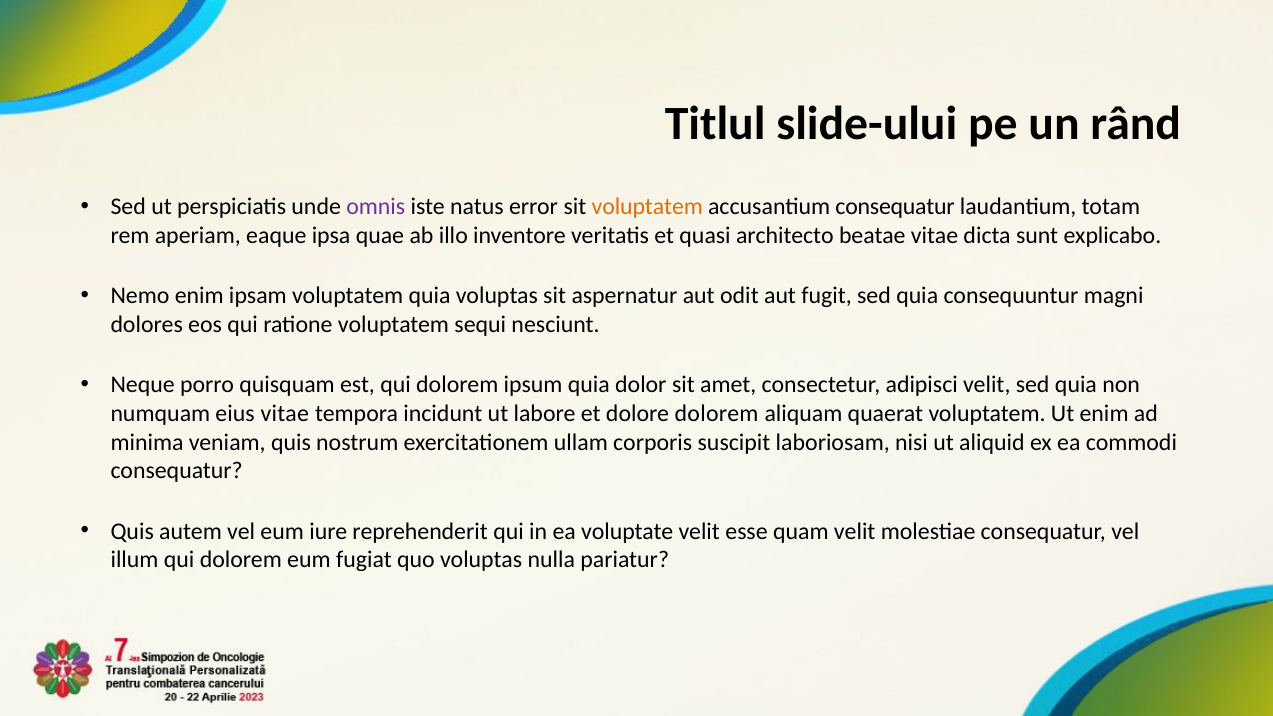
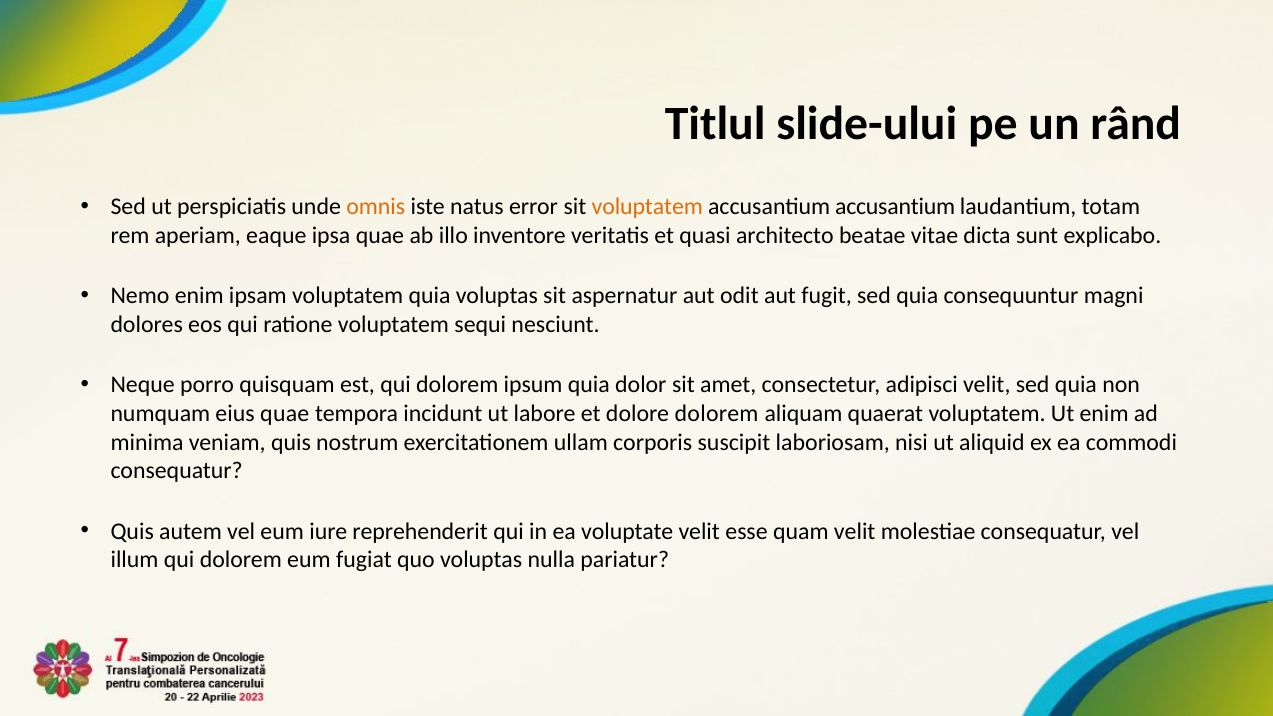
omnis colour: purple -> orange
accusantium consequatur: consequatur -> accusantium
eius vitae: vitae -> quae
